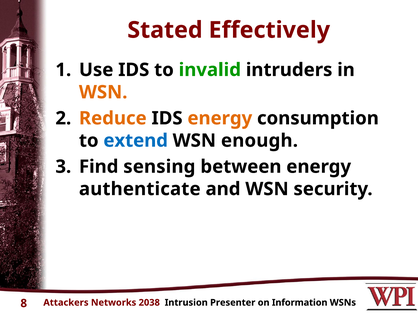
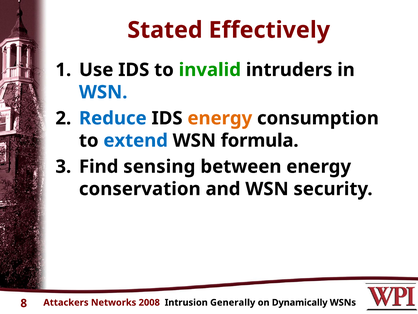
WSN at (103, 92) colour: orange -> blue
Reduce colour: orange -> blue
enough: enough -> formula
authenticate: authenticate -> conservation
2038: 2038 -> 2008
Presenter: Presenter -> Generally
Information: Information -> Dynamically
